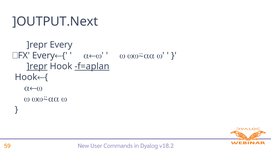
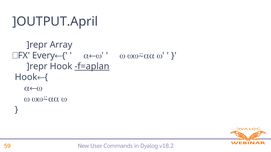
]OUTPUT.Next: ]OUTPUT.Next -> ]OUTPUT.April
]repr Every: Every -> Array
]repr at (37, 67) underline: present -> none
